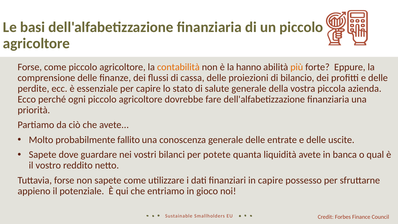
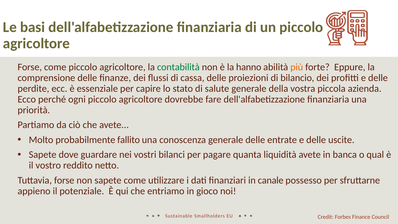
contabilità colour: orange -> green
potete: potete -> pagare
in capire: capire -> canale
